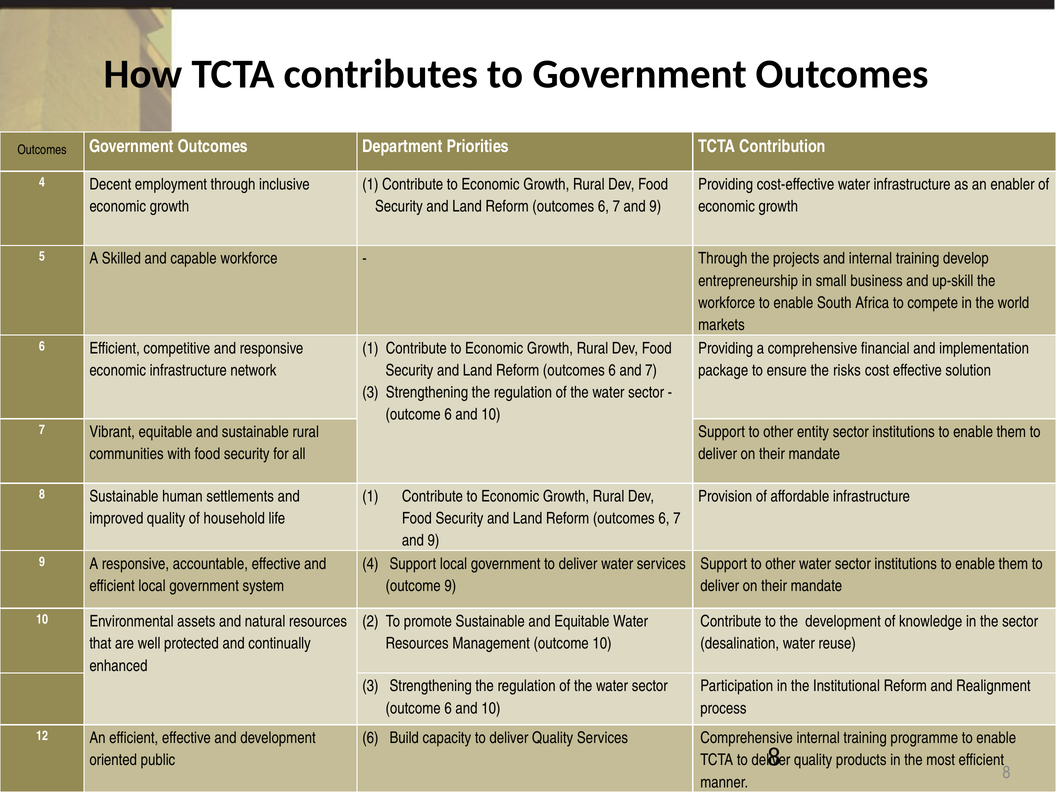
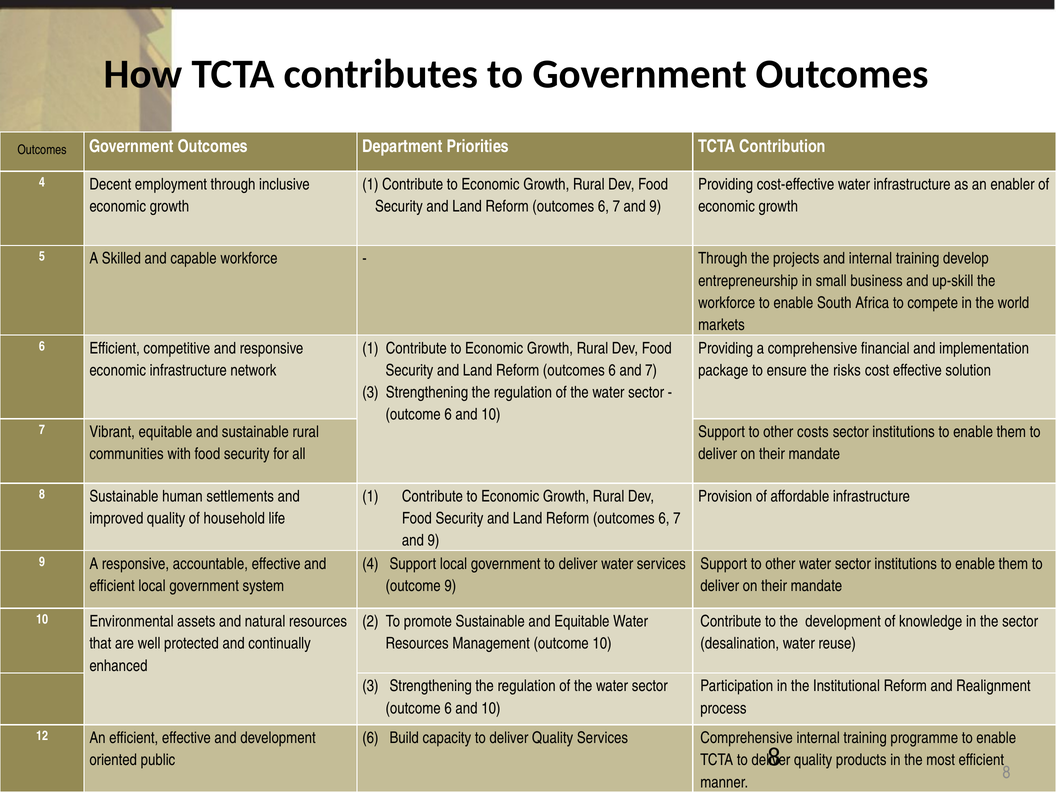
entity: entity -> costs
